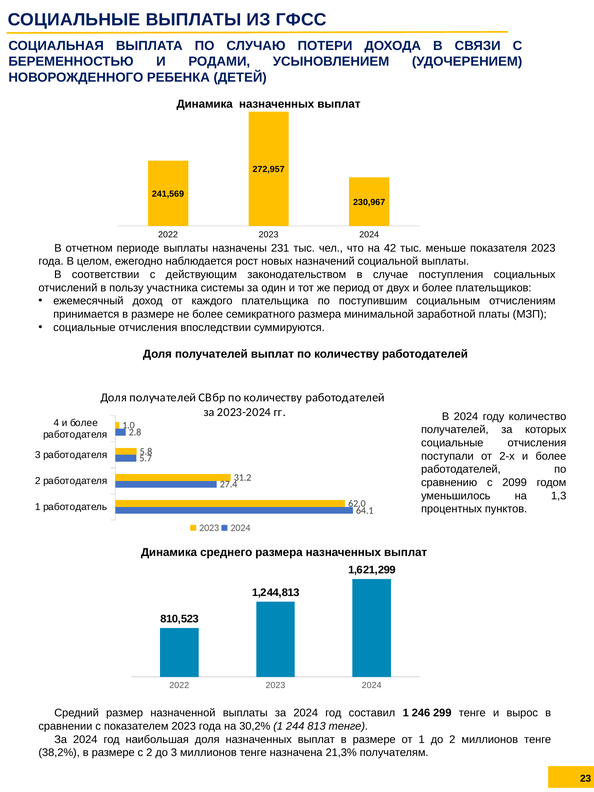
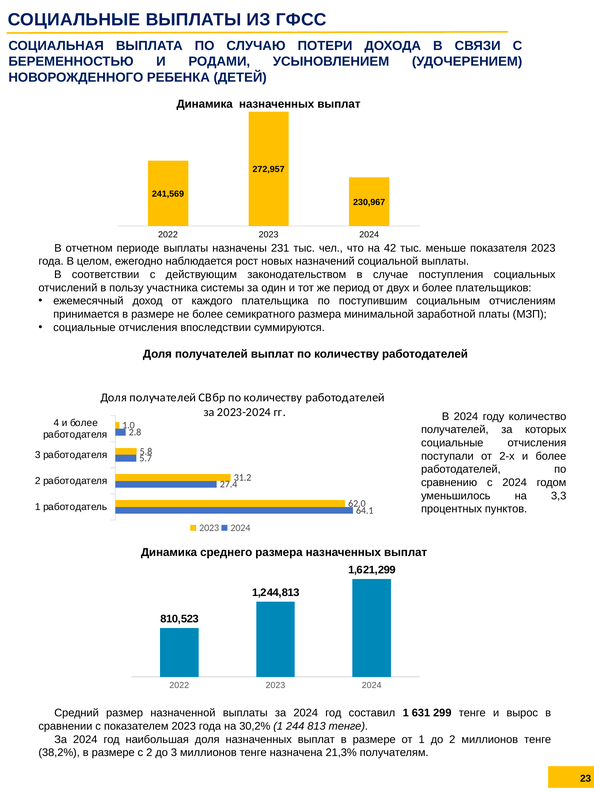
с 2099: 2099 -> 2024
1,3: 1,3 -> 3,3
246: 246 -> 631
